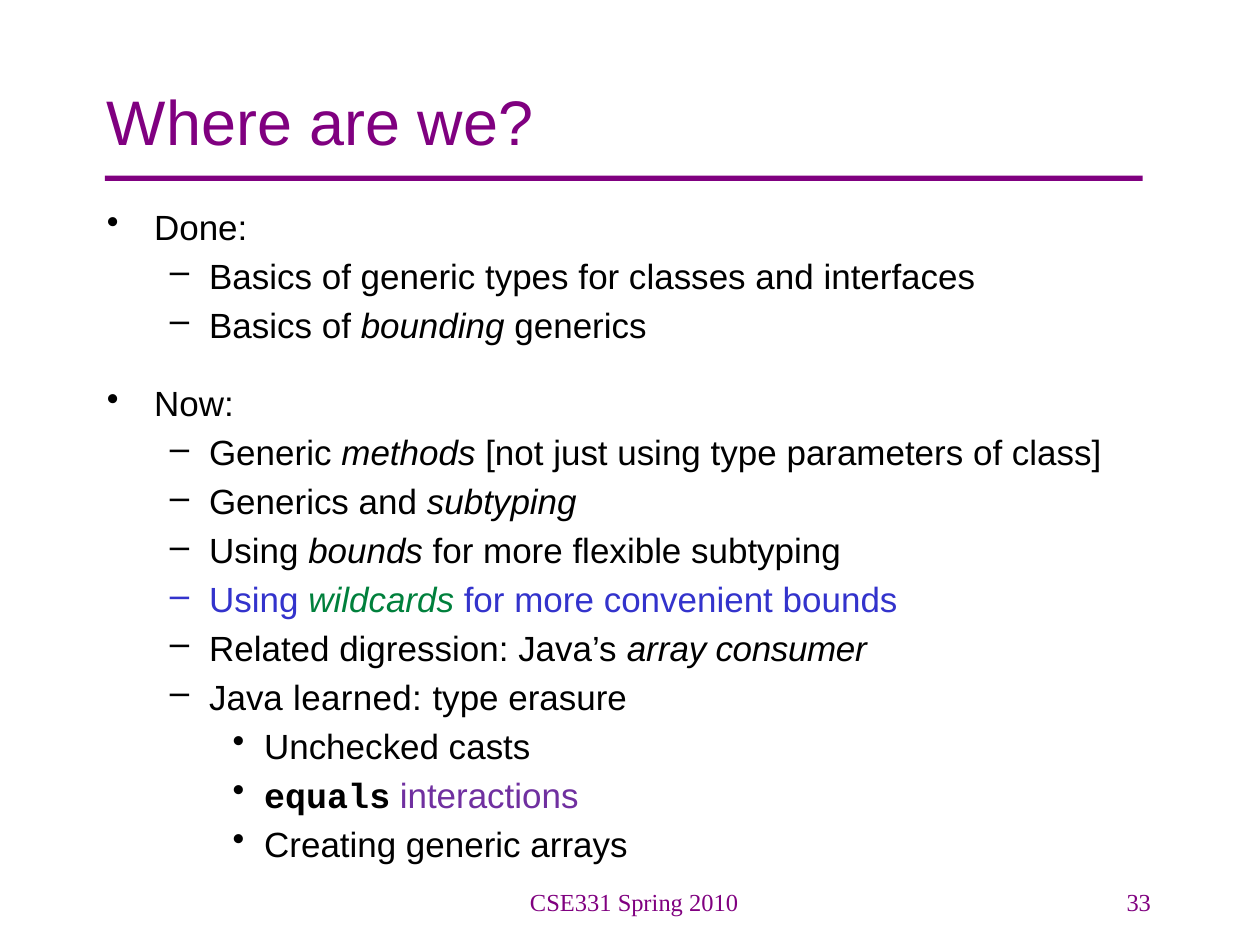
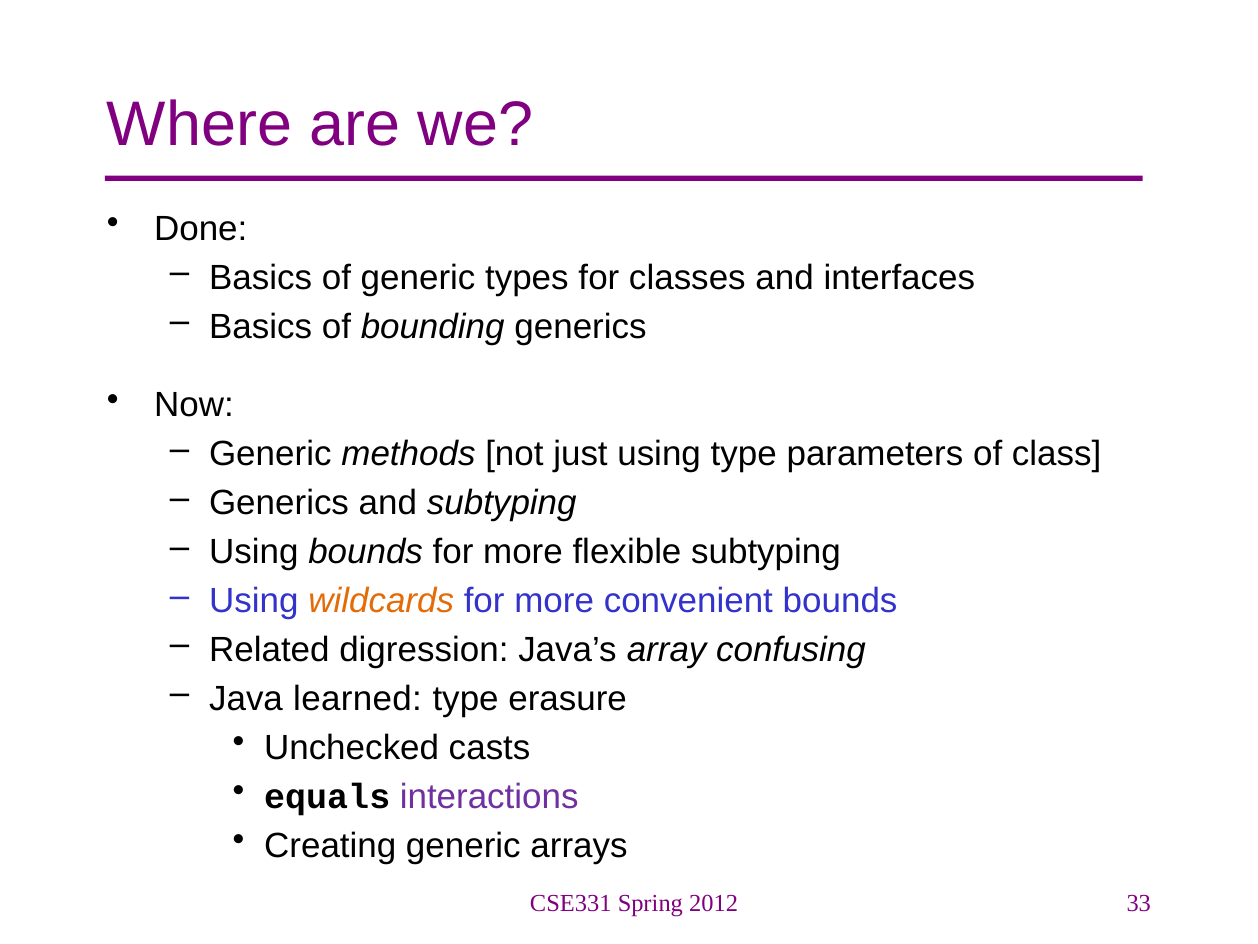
wildcards colour: green -> orange
consumer: consumer -> confusing
2010: 2010 -> 2012
